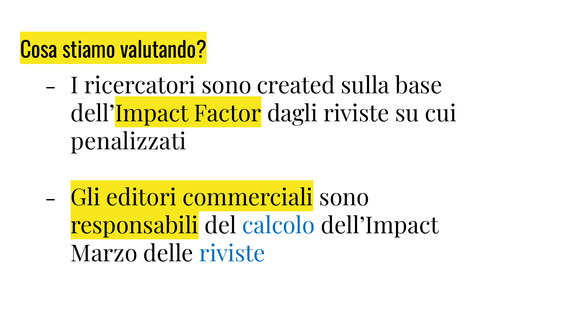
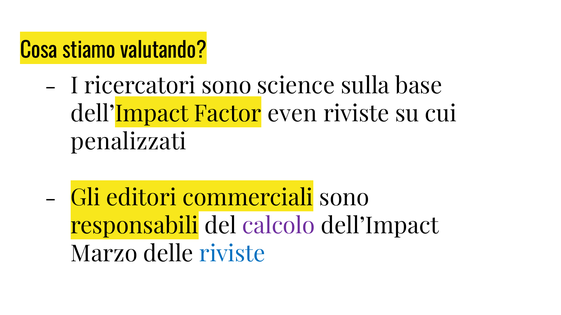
created: created -> science
dagli: dagli -> even
calcolo colour: blue -> purple
